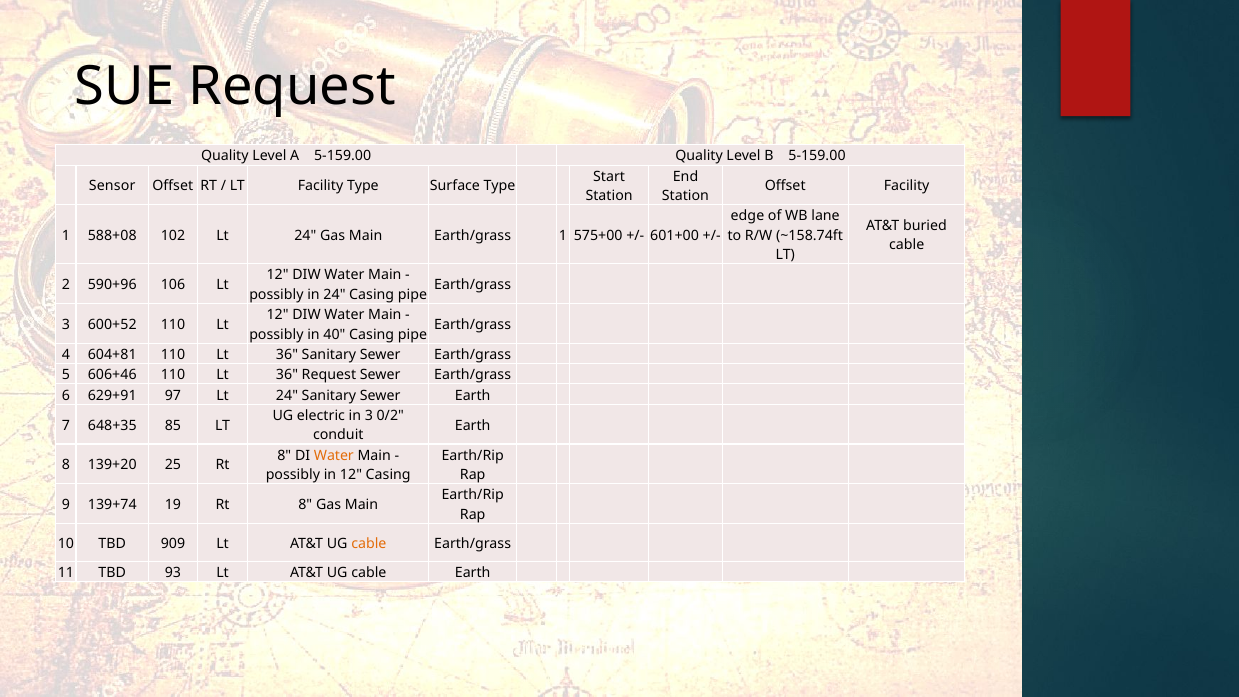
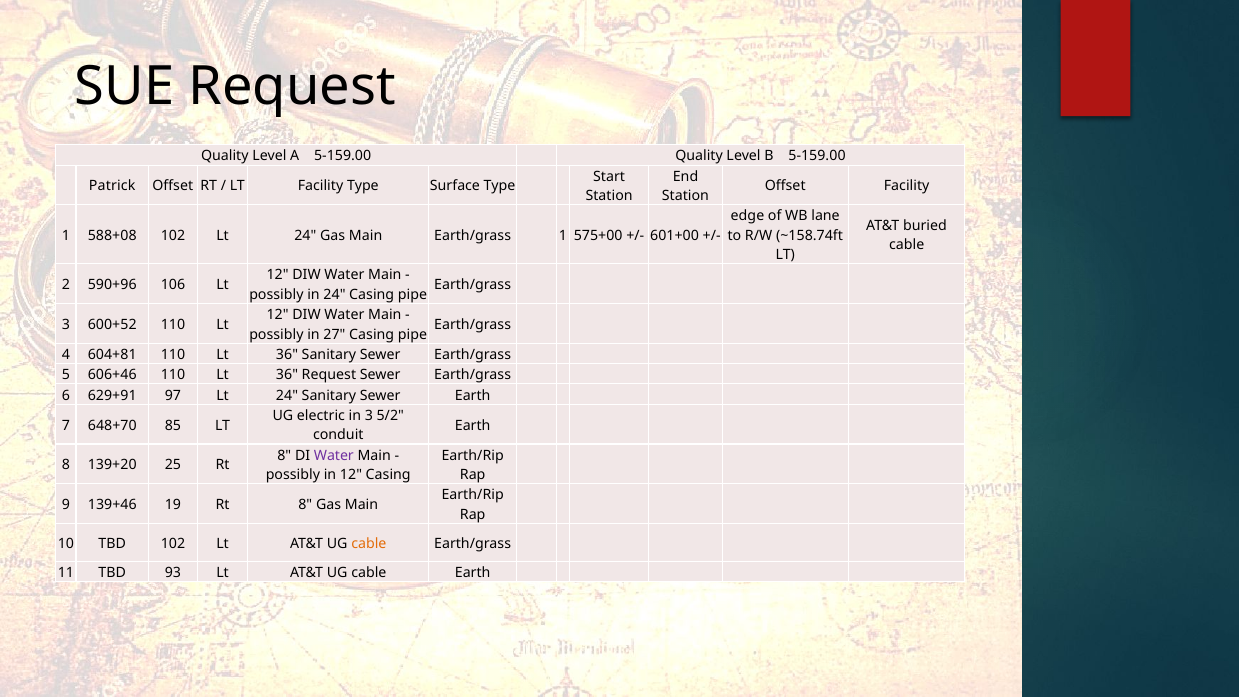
Sensor: Sensor -> Patrick
40: 40 -> 27
0/2: 0/2 -> 5/2
648+35: 648+35 -> 648+70
Water at (334, 455) colour: orange -> purple
139+74: 139+74 -> 139+46
TBD 909: 909 -> 102
